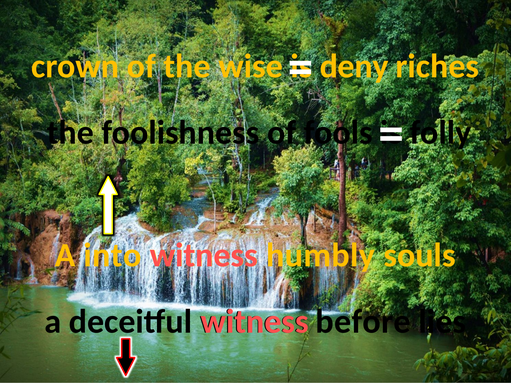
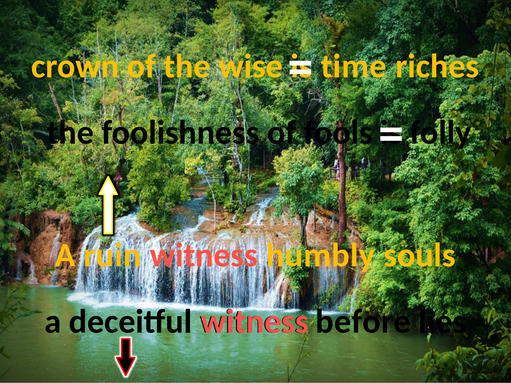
deny: deny -> time
into: into -> ruin
